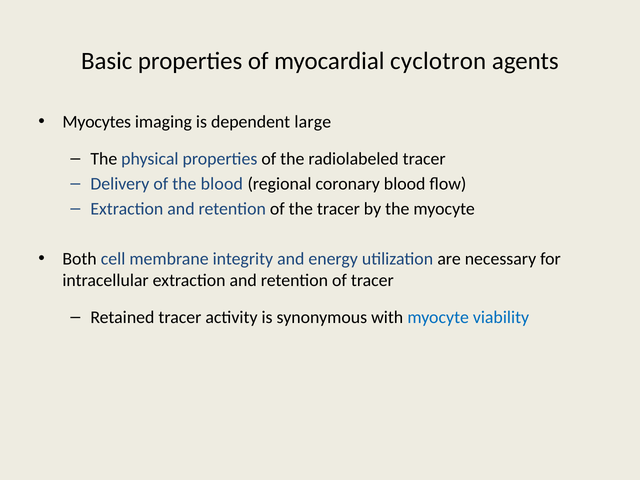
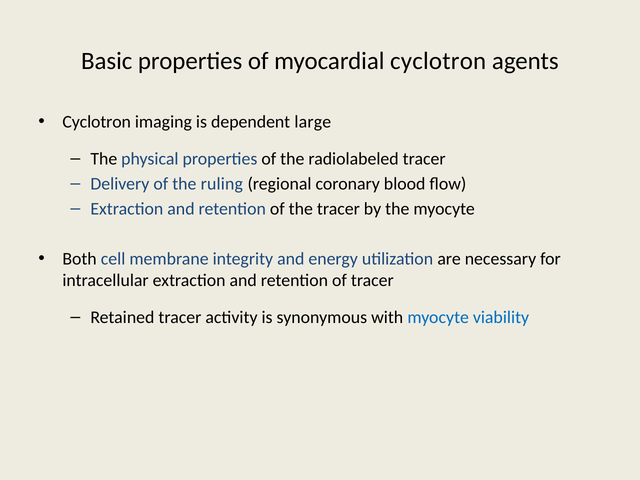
Myocytes at (97, 122): Myocytes -> Cyclotron
the blood: blood -> ruling
